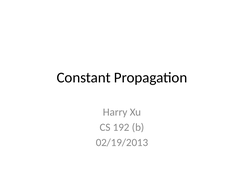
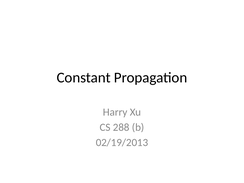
192: 192 -> 288
